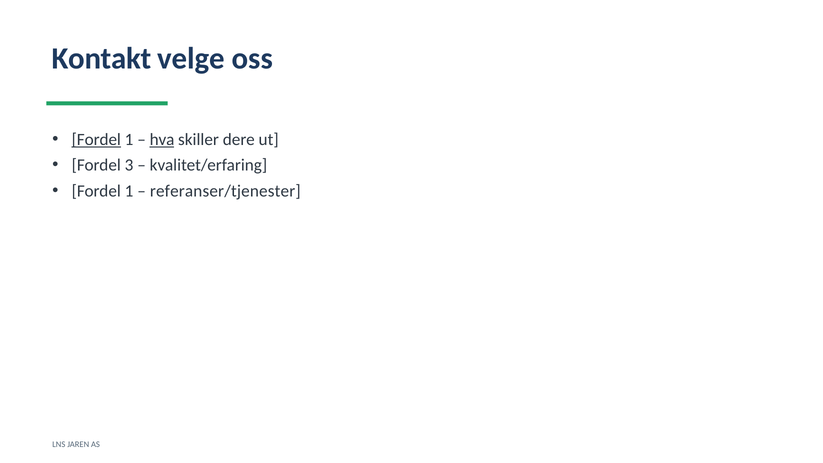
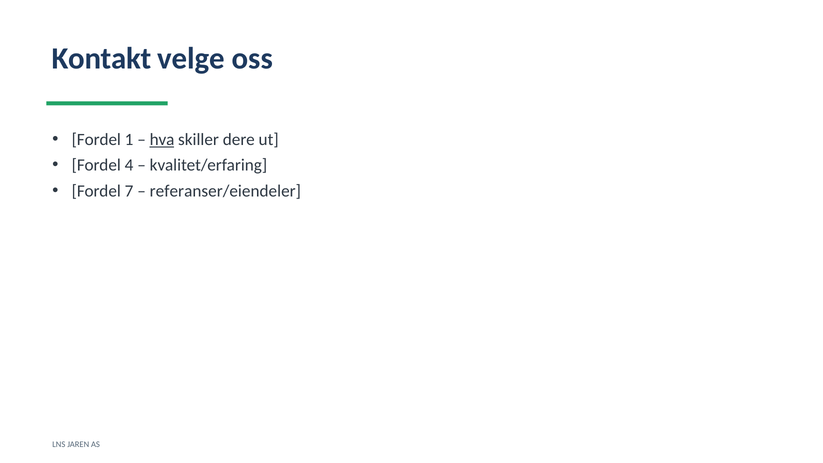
Fordel at (96, 139) underline: present -> none
3: 3 -> 4
1 at (129, 191): 1 -> 7
referanser/tjenester: referanser/tjenester -> referanser/eiendeler
